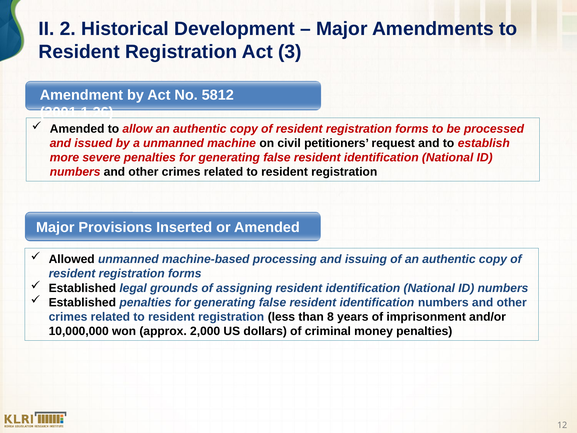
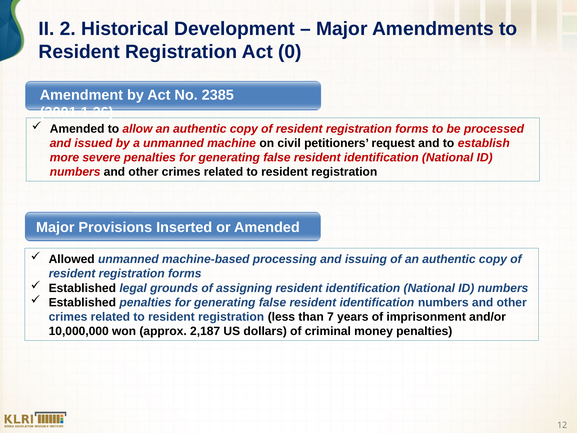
3: 3 -> 0
5812: 5812 -> 2385
8: 8 -> 7
2,000: 2,000 -> 2,187
